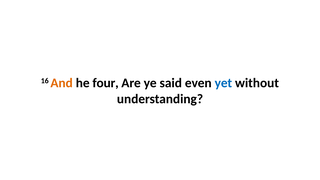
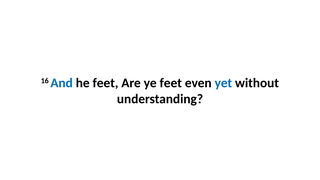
And colour: orange -> blue
he four: four -> feet
ye said: said -> feet
